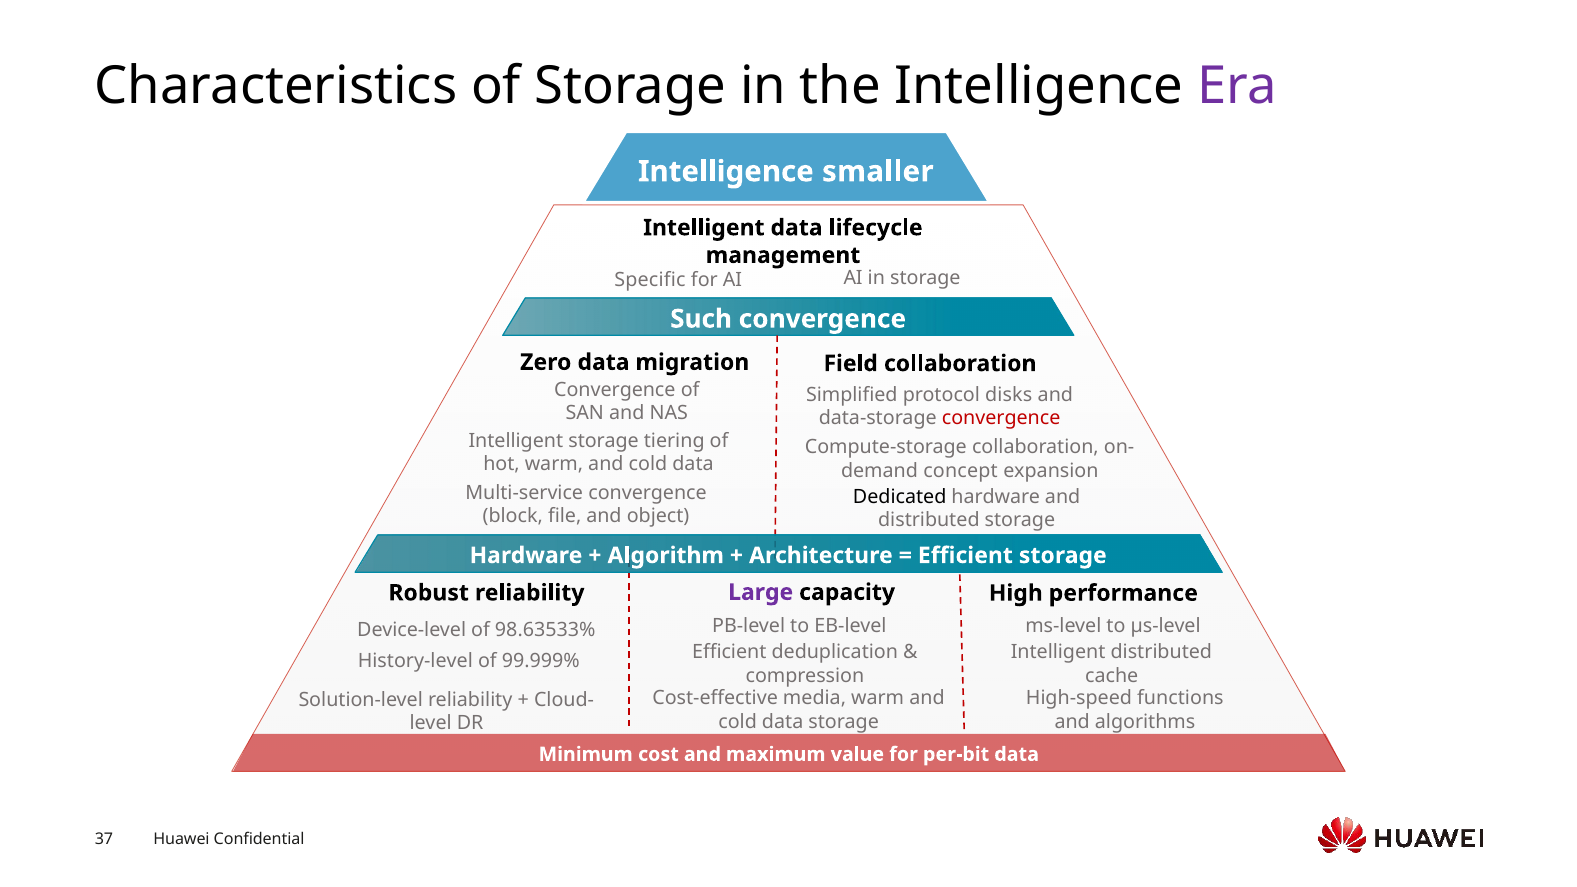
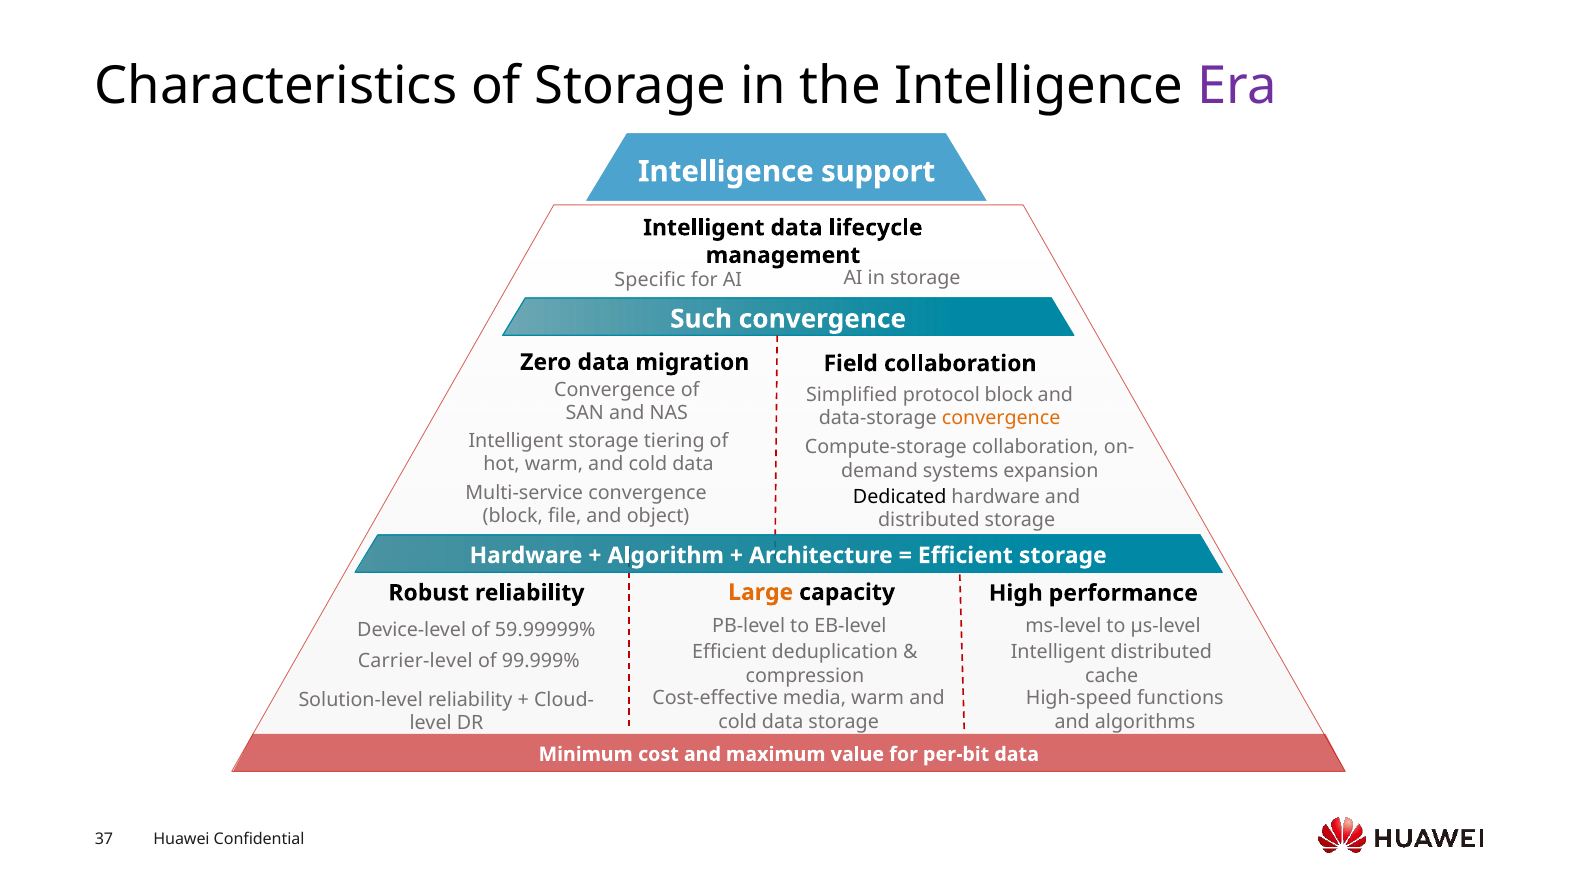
smaller: smaller -> support
protocol disks: disks -> block
convergence at (1001, 418) colour: red -> orange
concept: concept -> systems
Large colour: purple -> orange
98.63533%: 98.63533% -> 59.99999%
History-level: History-level -> Carrier-level
